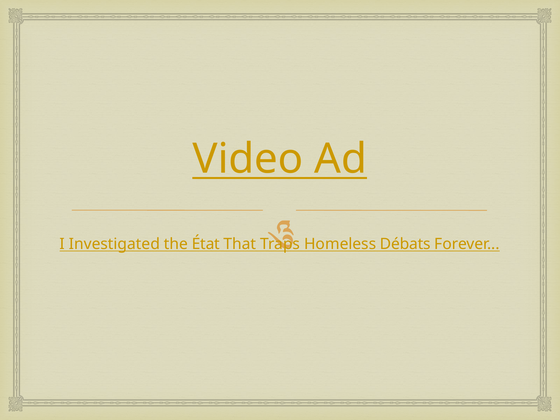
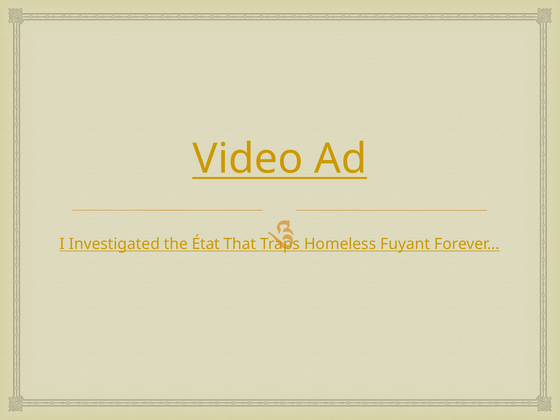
Débats: Débats -> Fuyant
